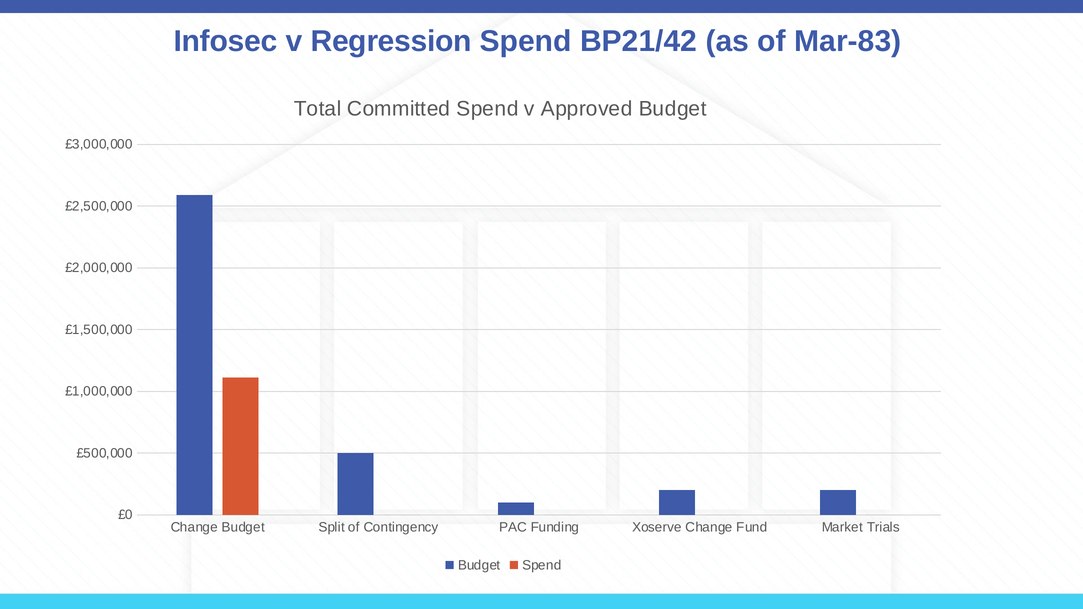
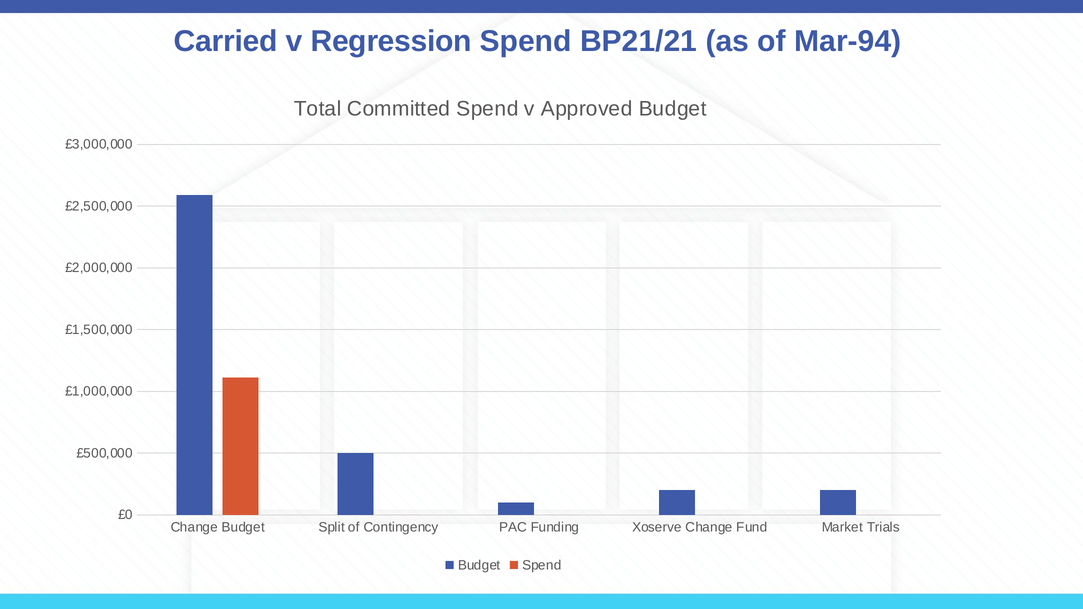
Infosec: Infosec -> Carried
BP21/42: BP21/42 -> BP21/21
Mar-83: Mar-83 -> Mar-94
